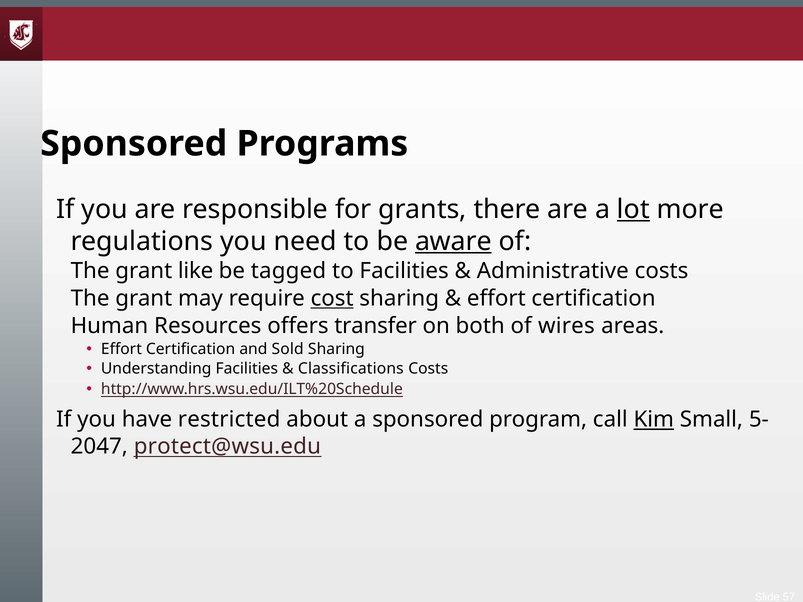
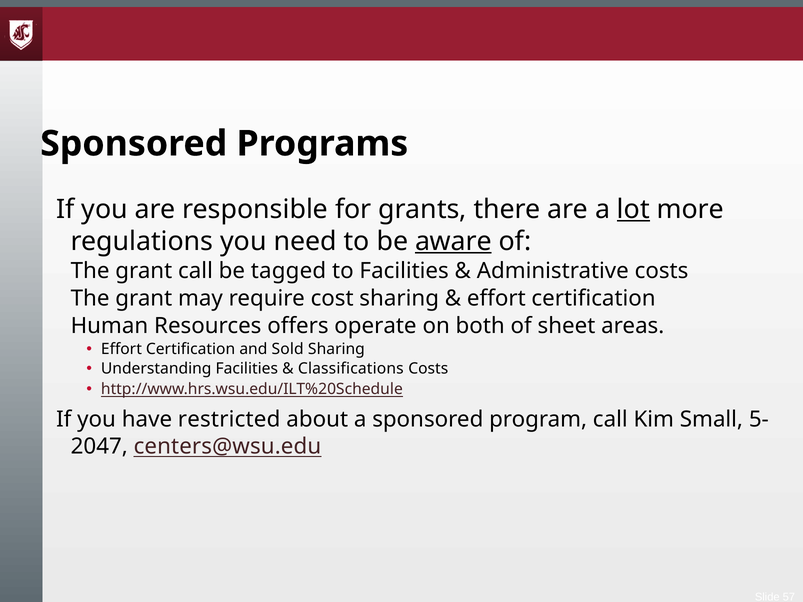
grant like: like -> call
cost underline: present -> none
transfer: transfer -> operate
wires: wires -> sheet
Kim underline: present -> none
protect@wsu.edu: protect@wsu.edu -> centers@wsu.edu
